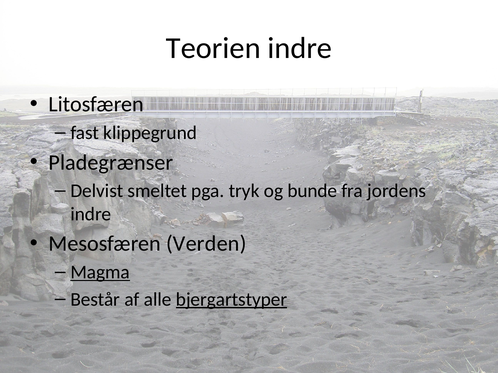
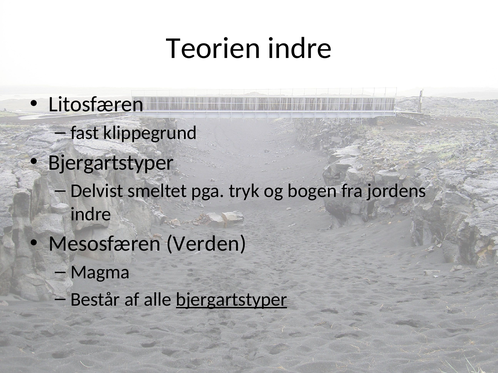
Pladegrænser at (111, 163): Pladegrænser -> Bjergartstyper
bunde: bunde -> bogen
Magma underline: present -> none
